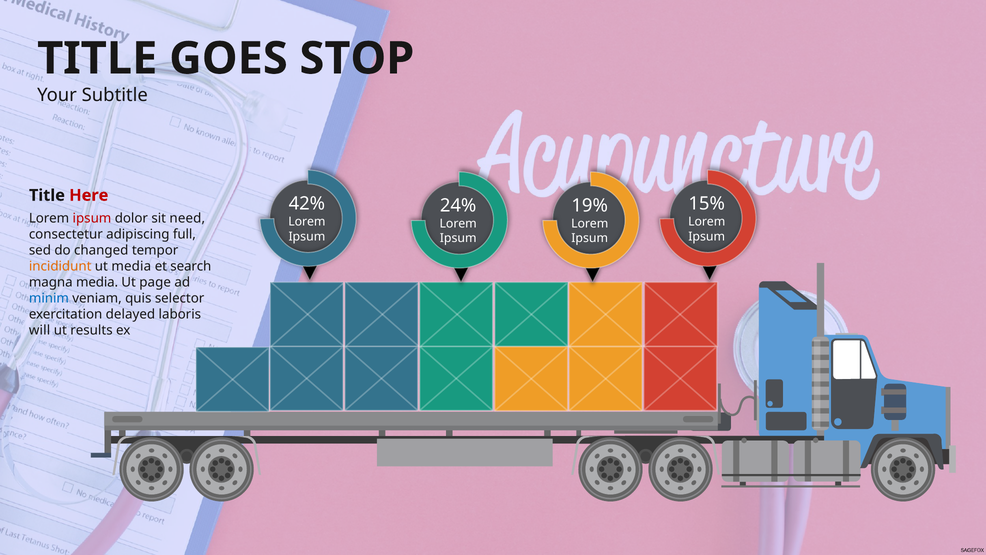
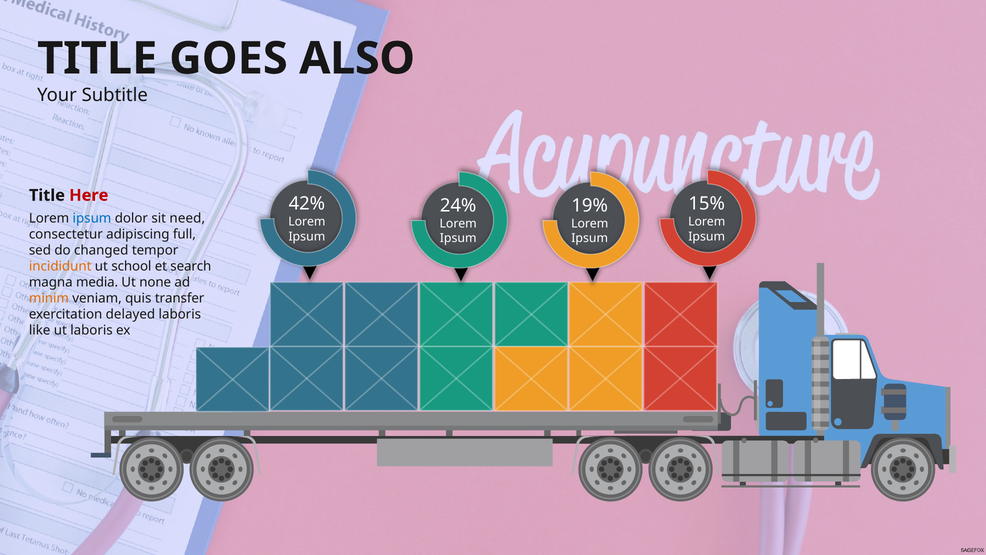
STOP: STOP -> ALSO
ipsum at (92, 218) colour: red -> blue
ut media: media -> school
page: page -> none
minim colour: blue -> orange
selector: selector -> transfer
will: will -> like
ut results: results -> laboris
